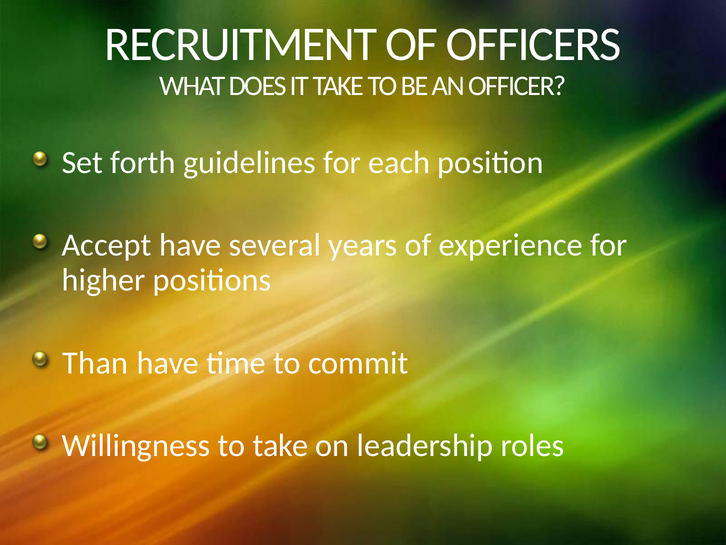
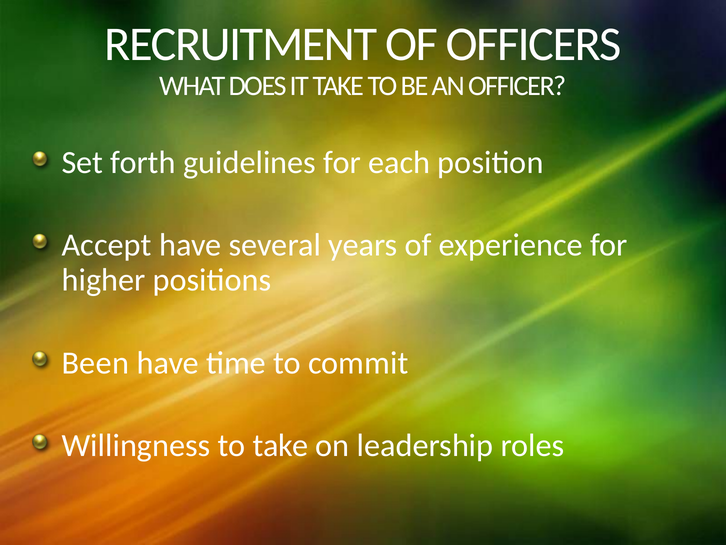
Than: Than -> Been
